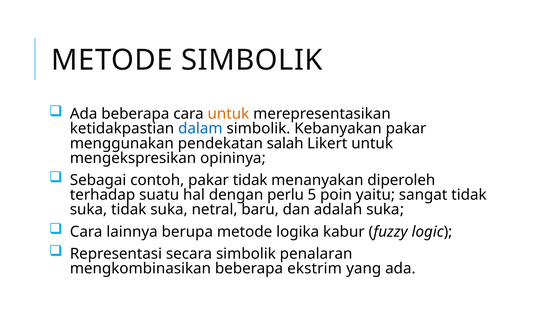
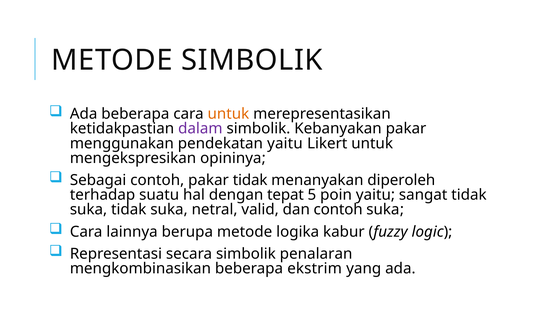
dalam colour: blue -> purple
pendekatan salah: salah -> yaitu
perlu: perlu -> tepat
baru: baru -> valid
dan adalah: adalah -> contoh
